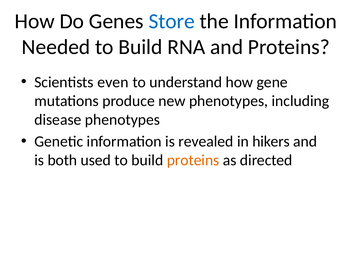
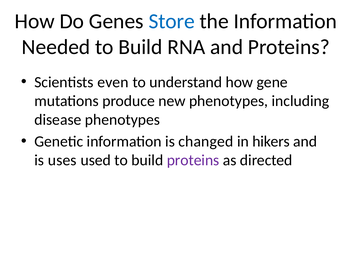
revealed: revealed -> changed
both: both -> uses
proteins at (193, 160) colour: orange -> purple
